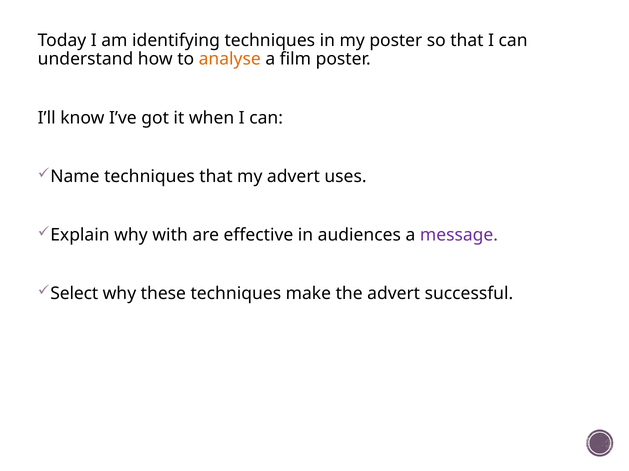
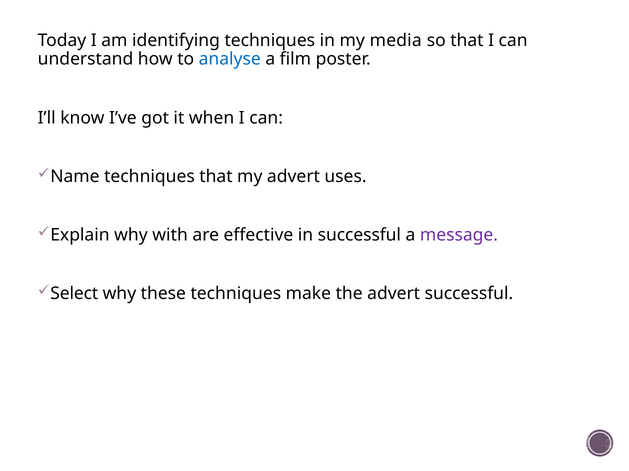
my poster: poster -> media
analyse colour: orange -> blue
in audiences: audiences -> successful
